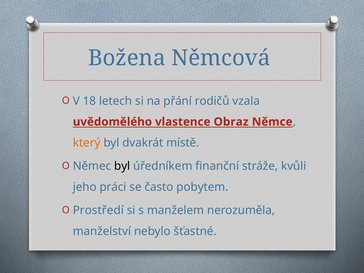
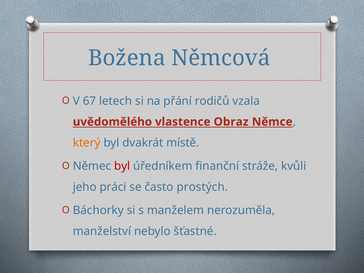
18: 18 -> 67
byl at (122, 166) colour: black -> red
pobytem: pobytem -> prostých
Prostředí: Prostředí -> Báchorky
